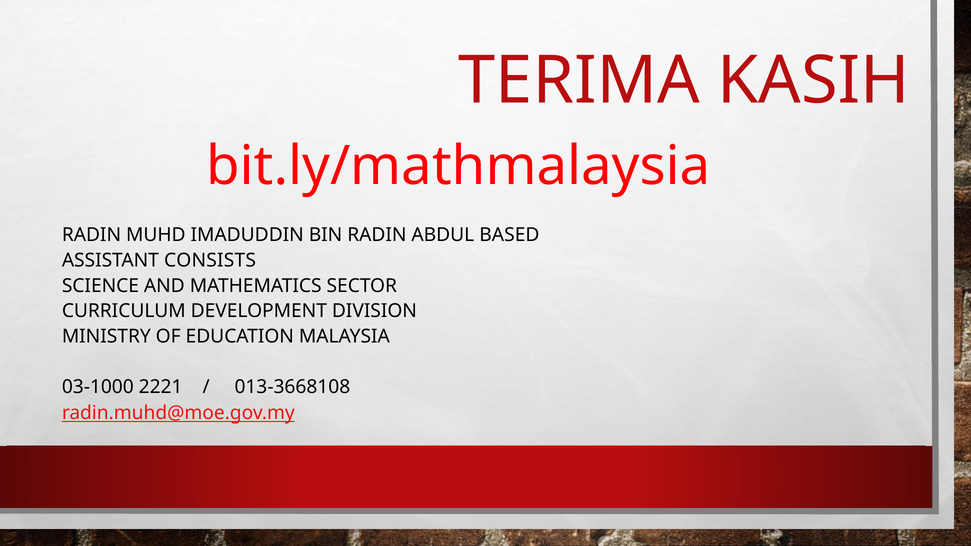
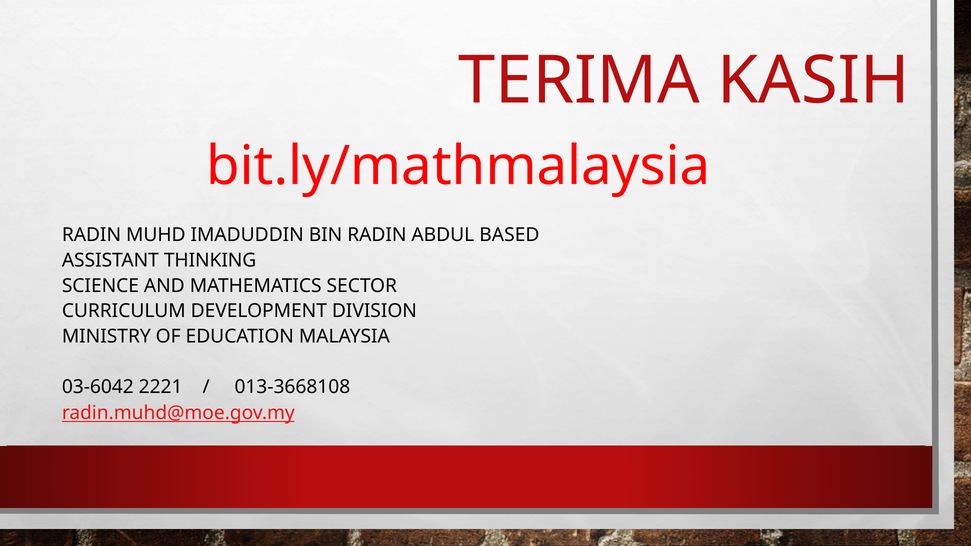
CONSISTS: CONSISTS -> THINKING
03-1000: 03-1000 -> 03-6042
